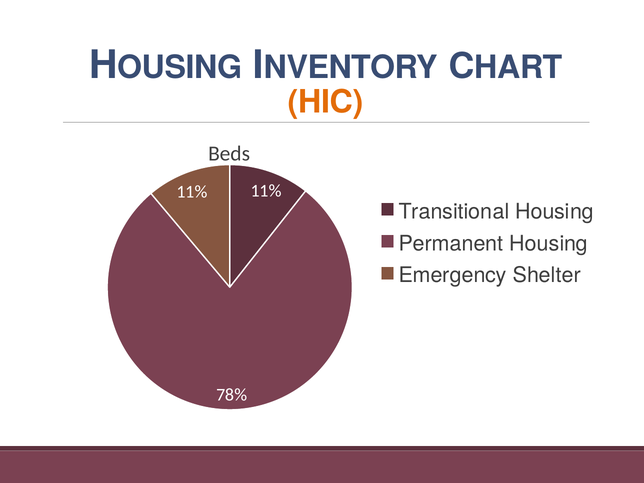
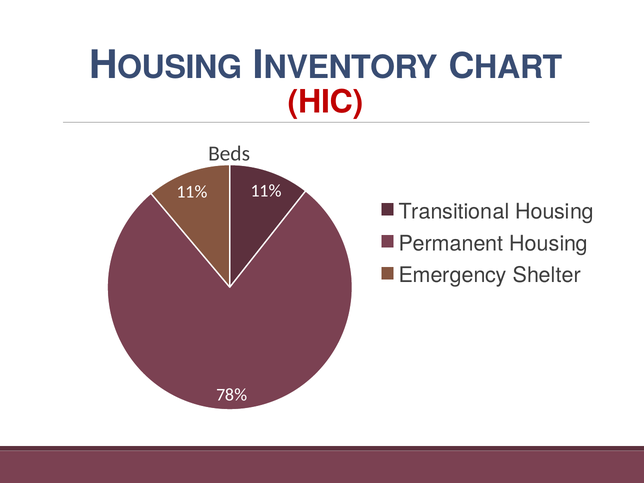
HIC colour: orange -> red
